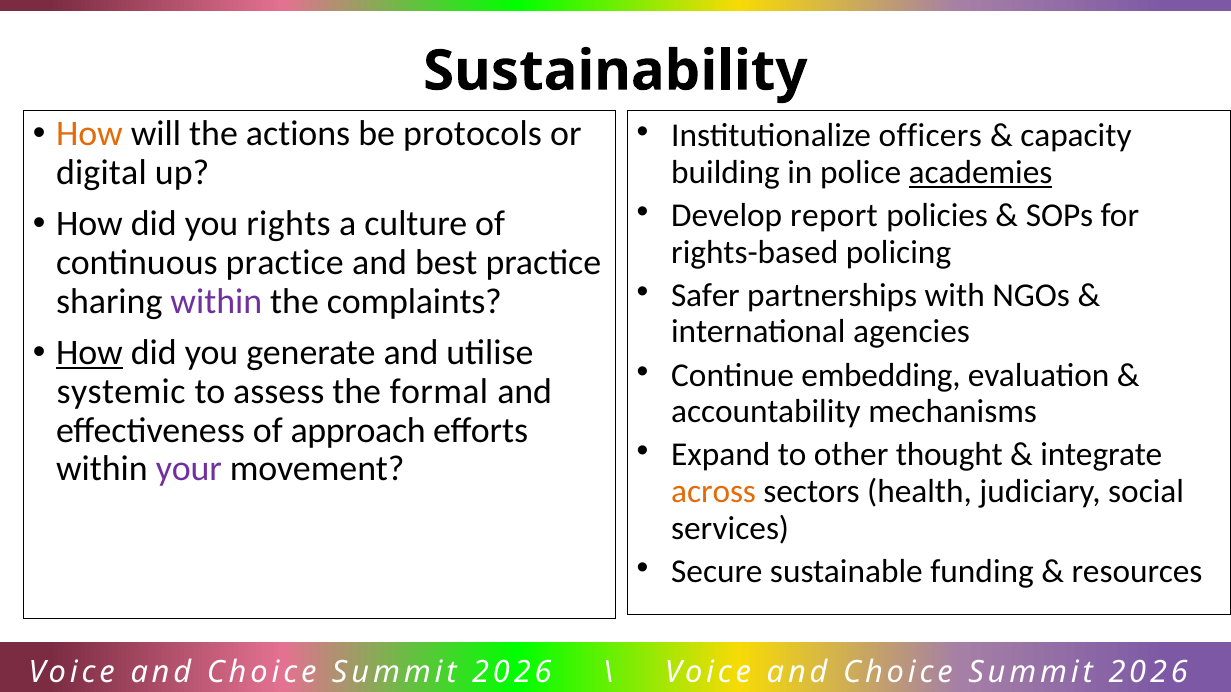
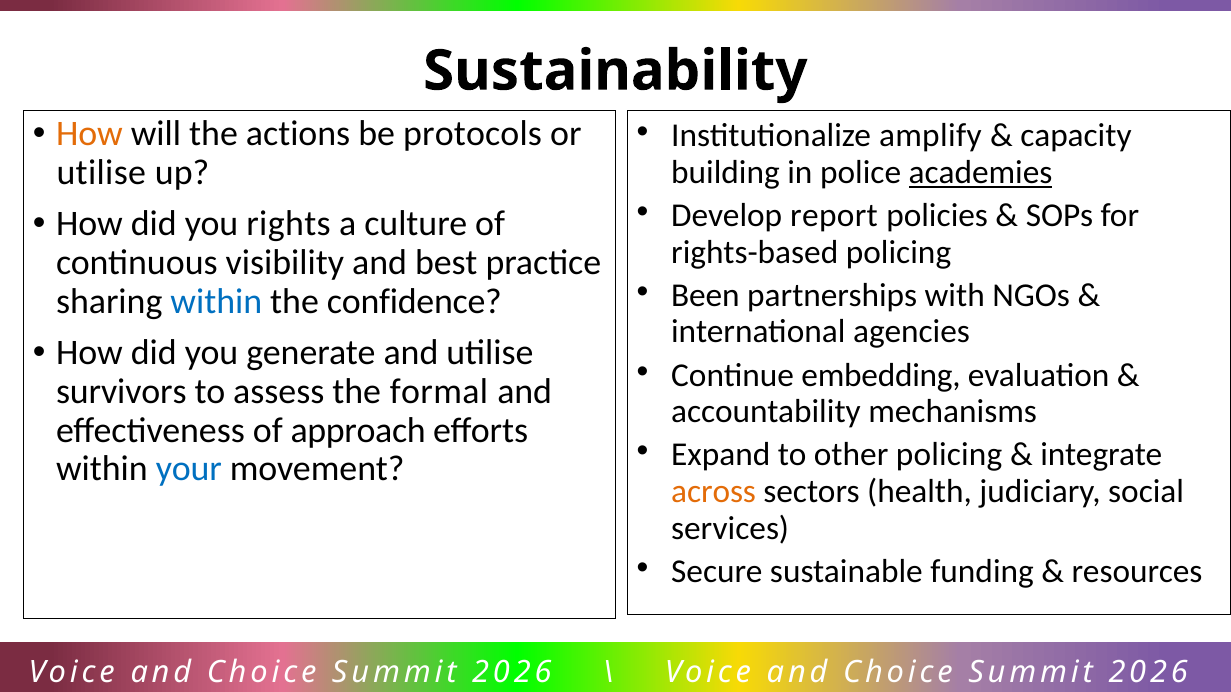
officers: officers -> amplify
digital at (101, 173): digital -> utilise
continuous practice: practice -> visibility
Safer: Safer -> Been
within at (216, 302) colour: purple -> blue
complaints: complaints -> confidence
How at (89, 353) underline: present -> none
systemic: systemic -> survivors
other thought: thought -> policing
your colour: purple -> blue
